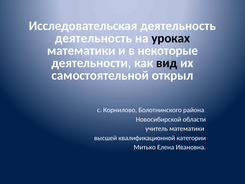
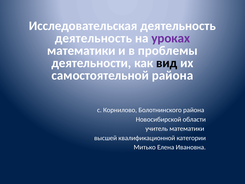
уроках colour: black -> purple
некоторые: некоторые -> проблемы
самостоятельной открыл: открыл -> района
